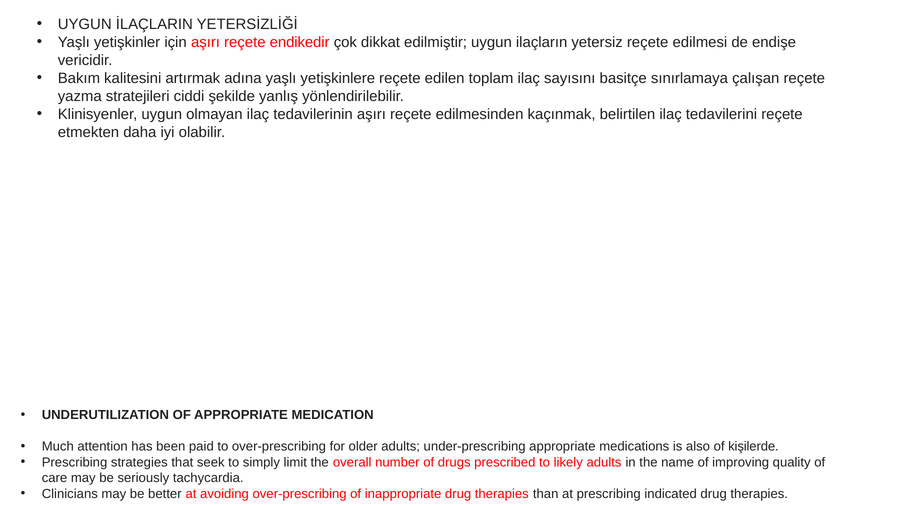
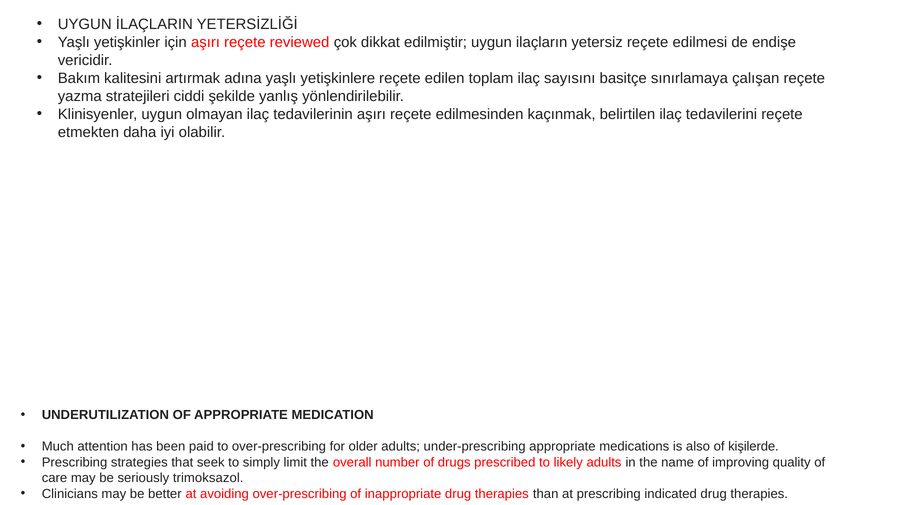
endikedir: endikedir -> reviewed
tachycardia: tachycardia -> trimoksazol
